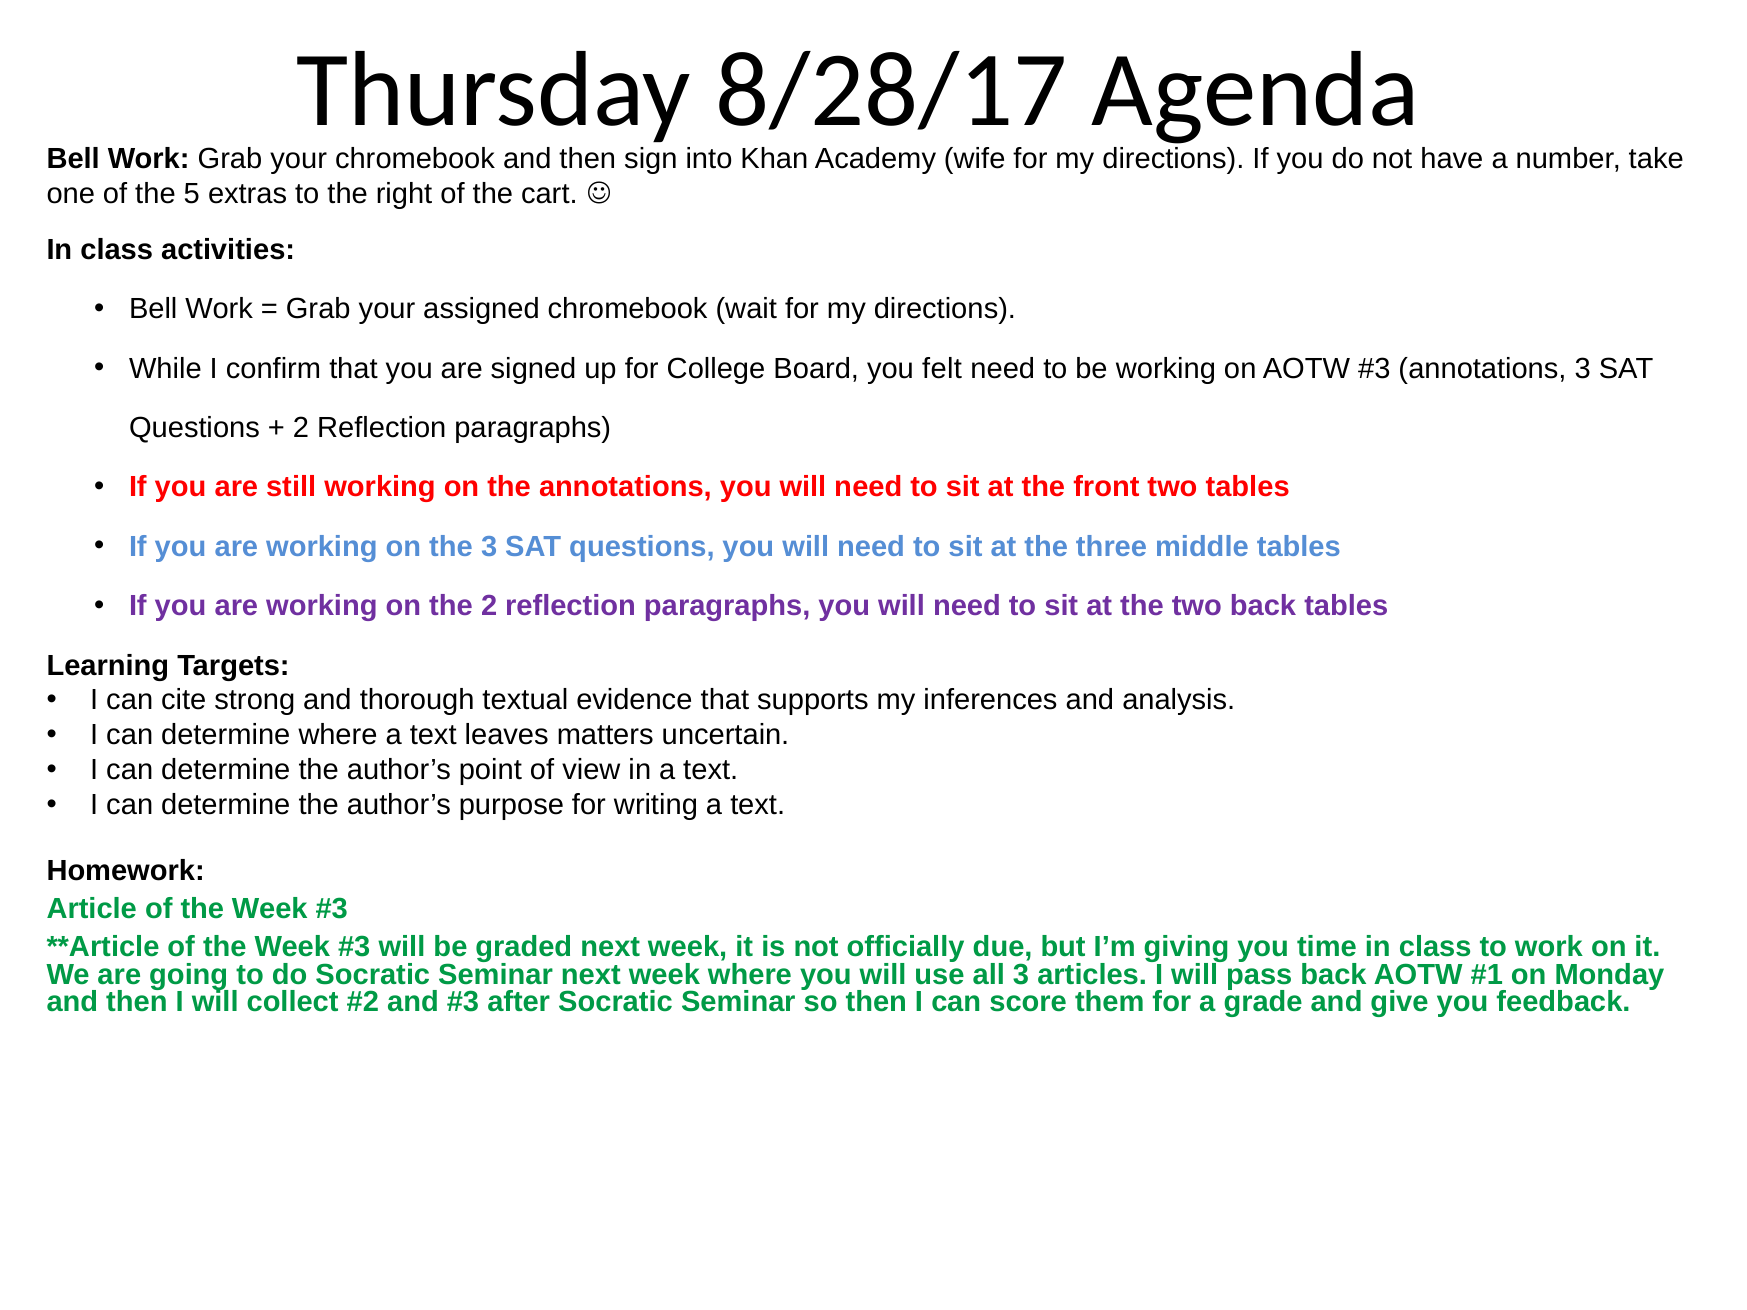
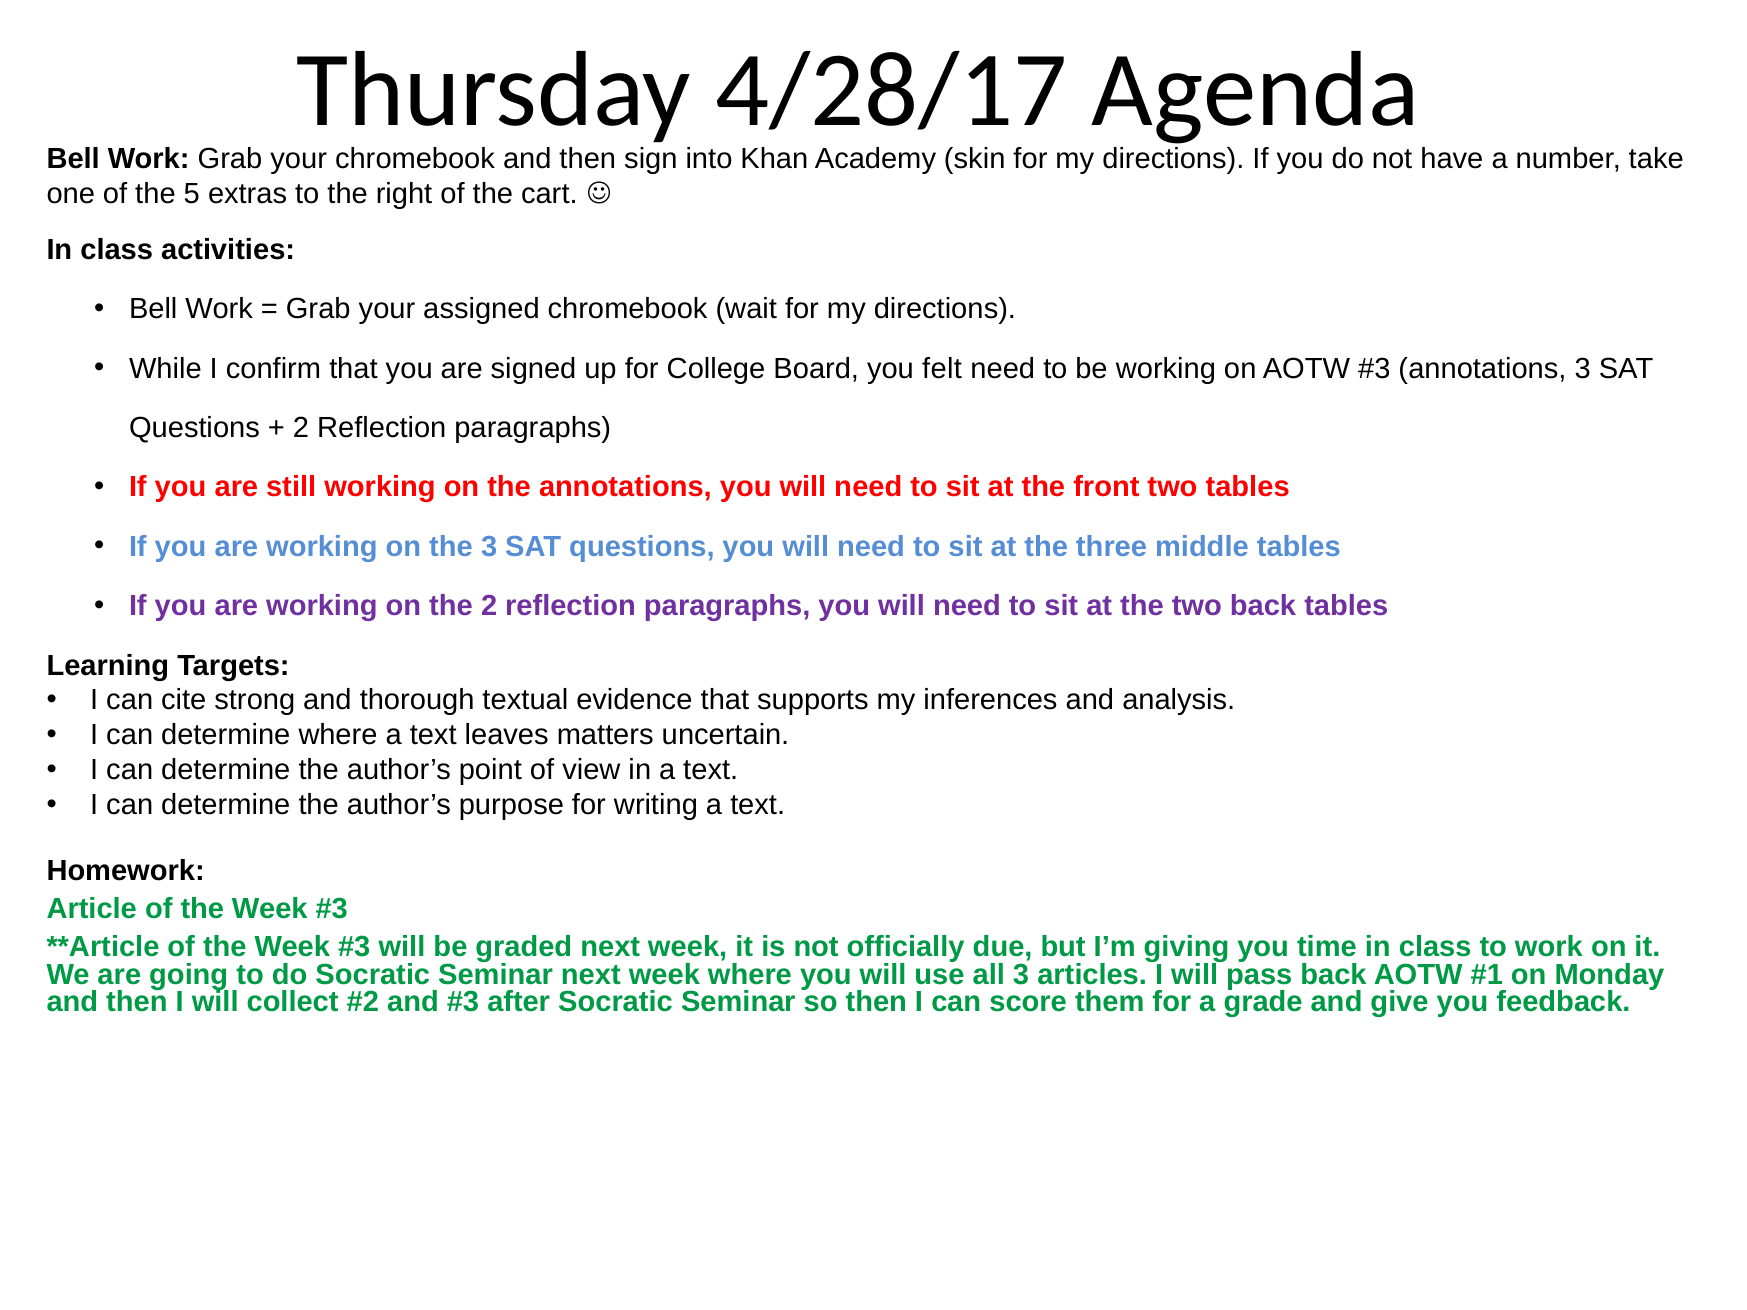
8/28/17: 8/28/17 -> 4/28/17
wife: wife -> skin
